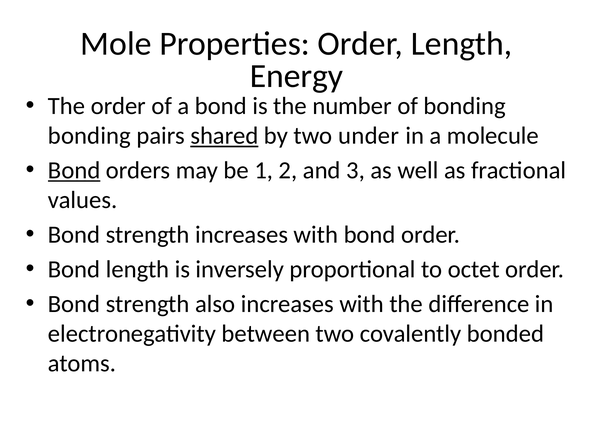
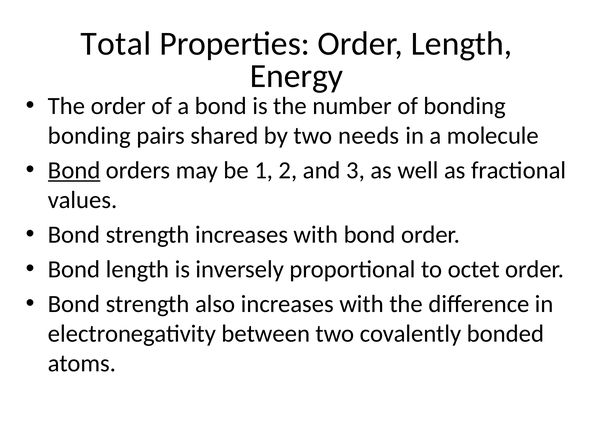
Mole: Mole -> Total
shared underline: present -> none
under: under -> needs
